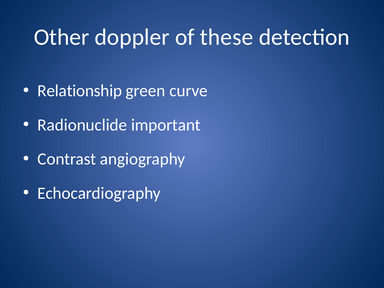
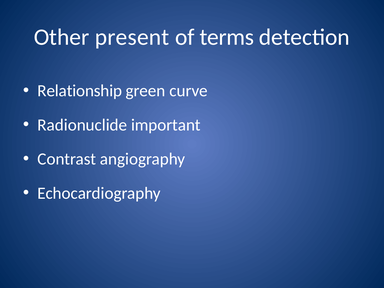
doppler: doppler -> present
these: these -> terms
